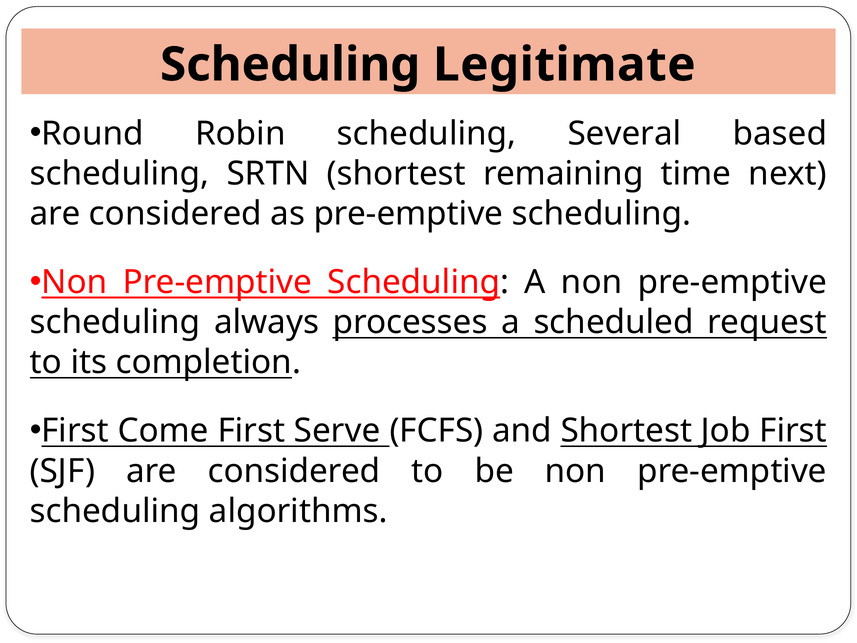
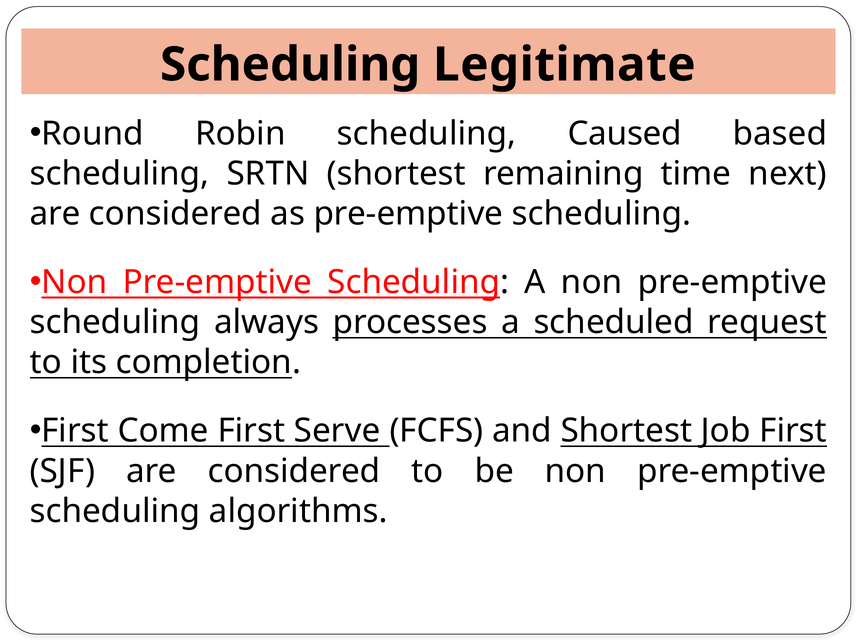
Several: Several -> Caused
